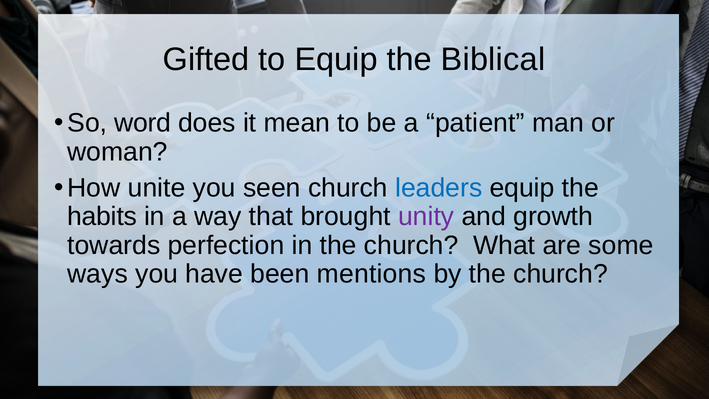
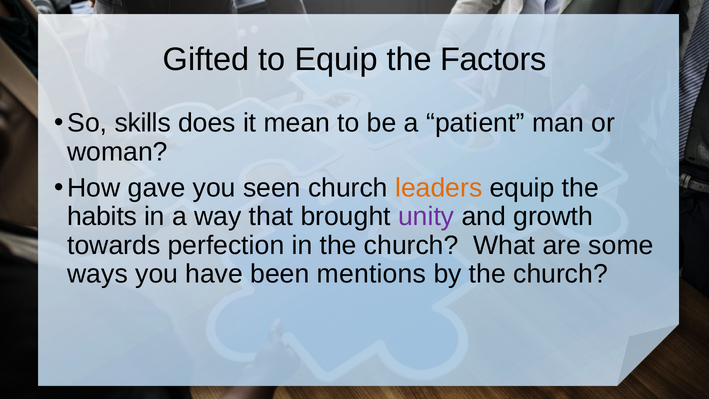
Biblical: Biblical -> Factors
word: word -> skills
unite: unite -> gave
leaders colour: blue -> orange
